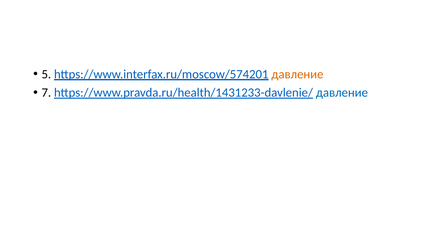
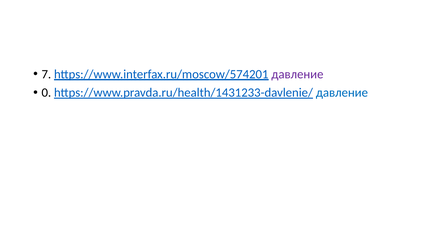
5: 5 -> 7
давление at (297, 74) colour: orange -> purple
7: 7 -> 0
